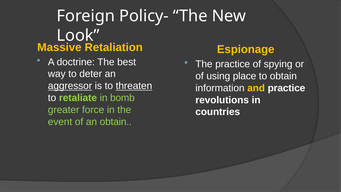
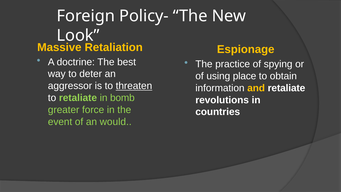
aggressor underline: present -> none
and practice: practice -> retaliate
an obtain: obtain -> would
